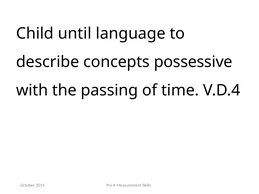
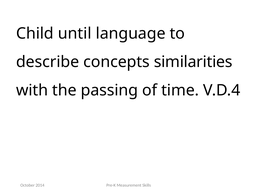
possessive: possessive -> similarities
